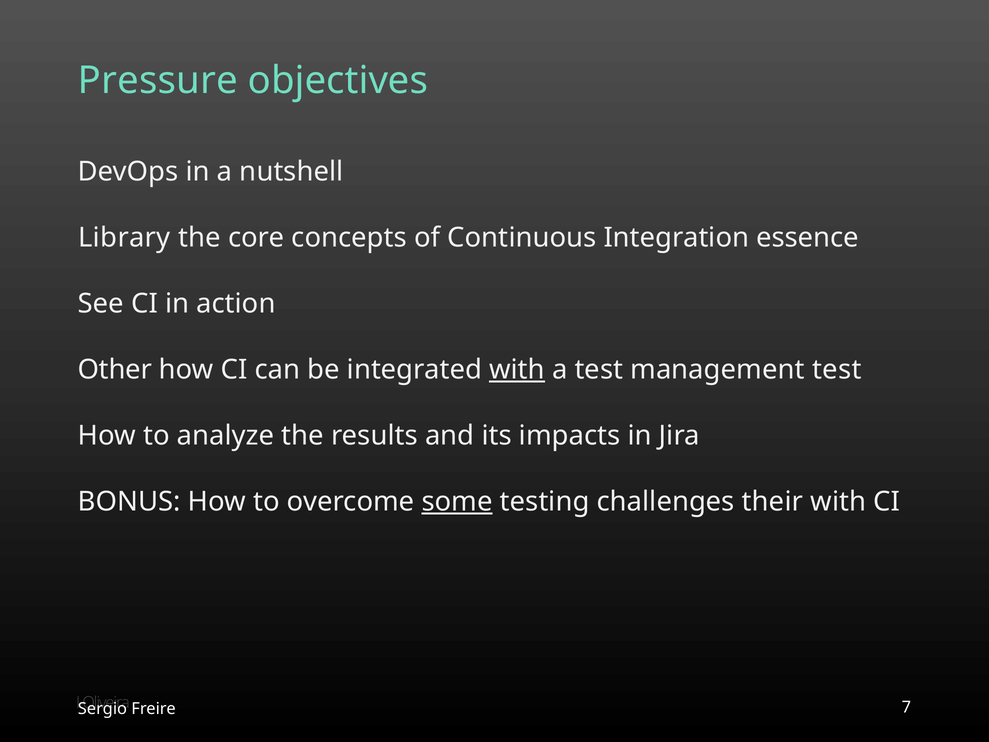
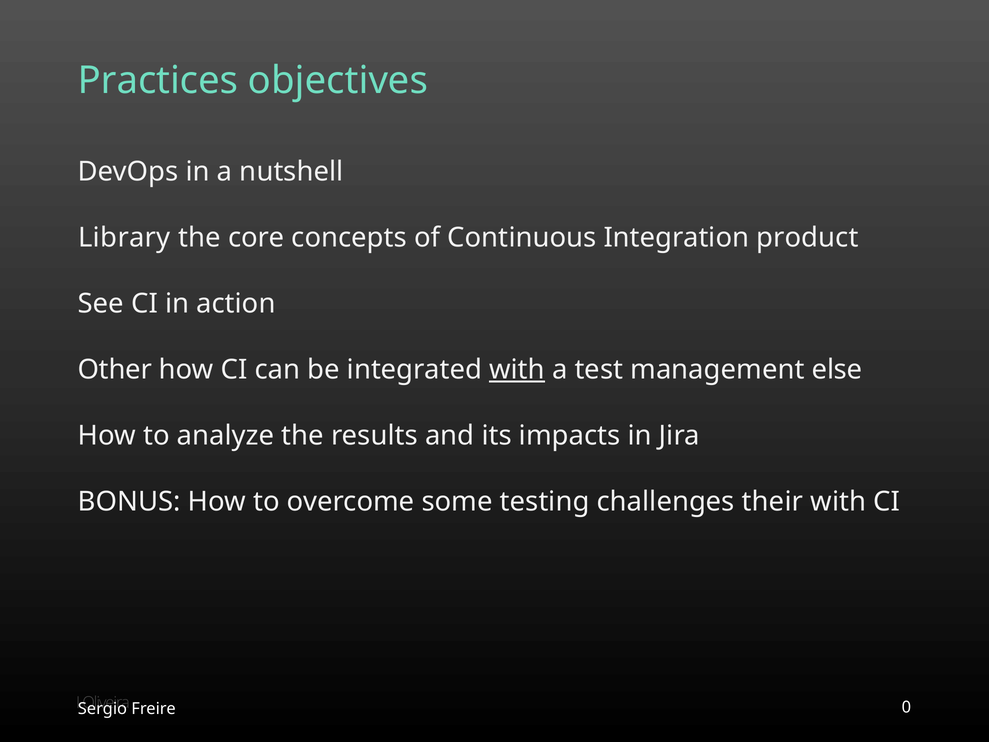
Pressure: Pressure -> Practices
essence: essence -> product
management test: test -> else
some underline: present -> none
7: 7 -> 0
